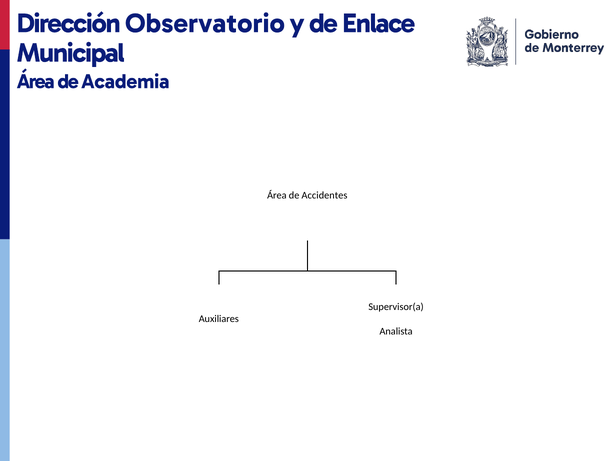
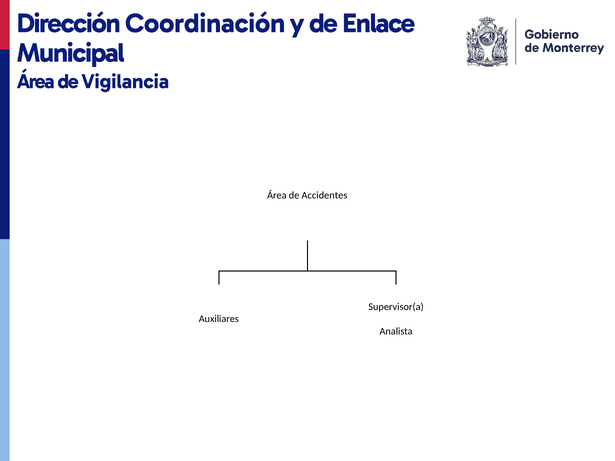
Observatorio: Observatorio -> Coordinación
Academia: Academia -> Vigilancia
